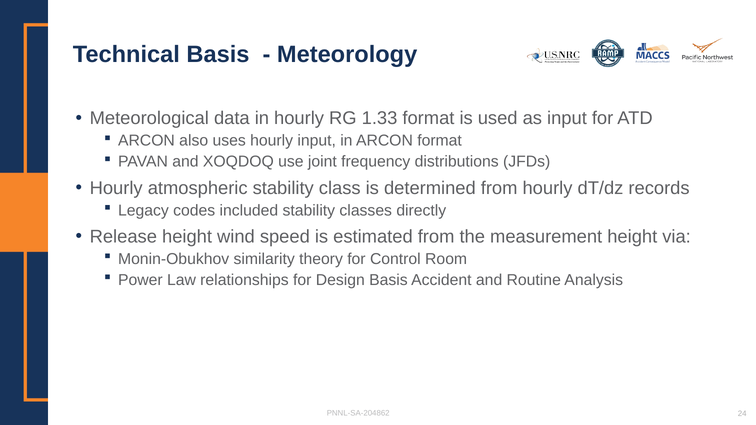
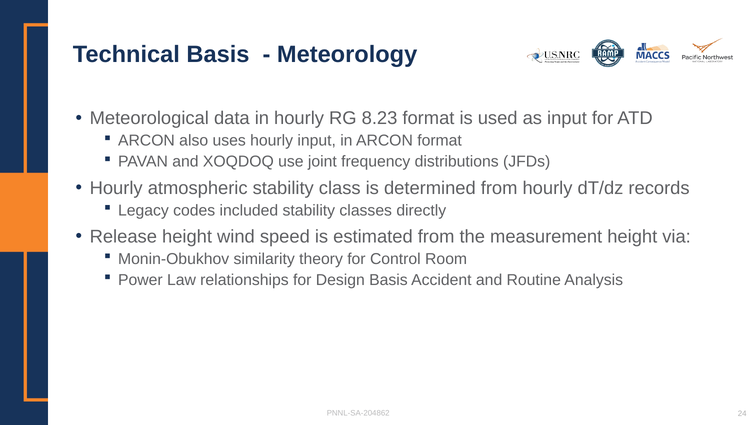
1.33: 1.33 -> 8.23
